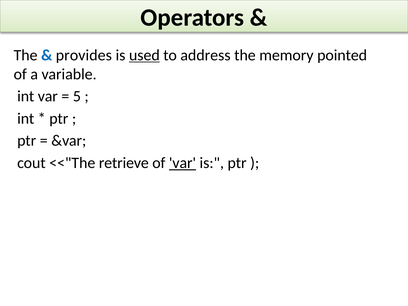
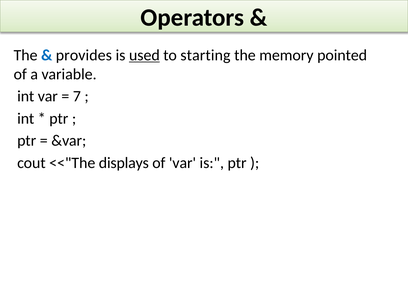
address: address -> starting
5: 5 -> 7
retrieve: retrieve -> displays
var at (182, 163) underline: present -> none
